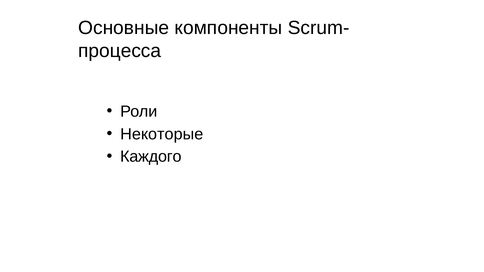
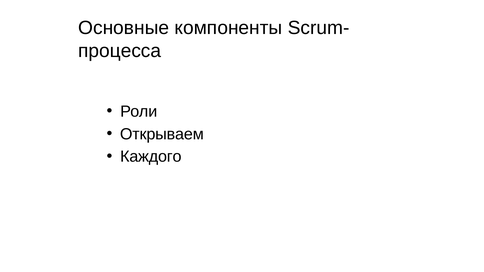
Некоторые: Некоторые -> Открываем
